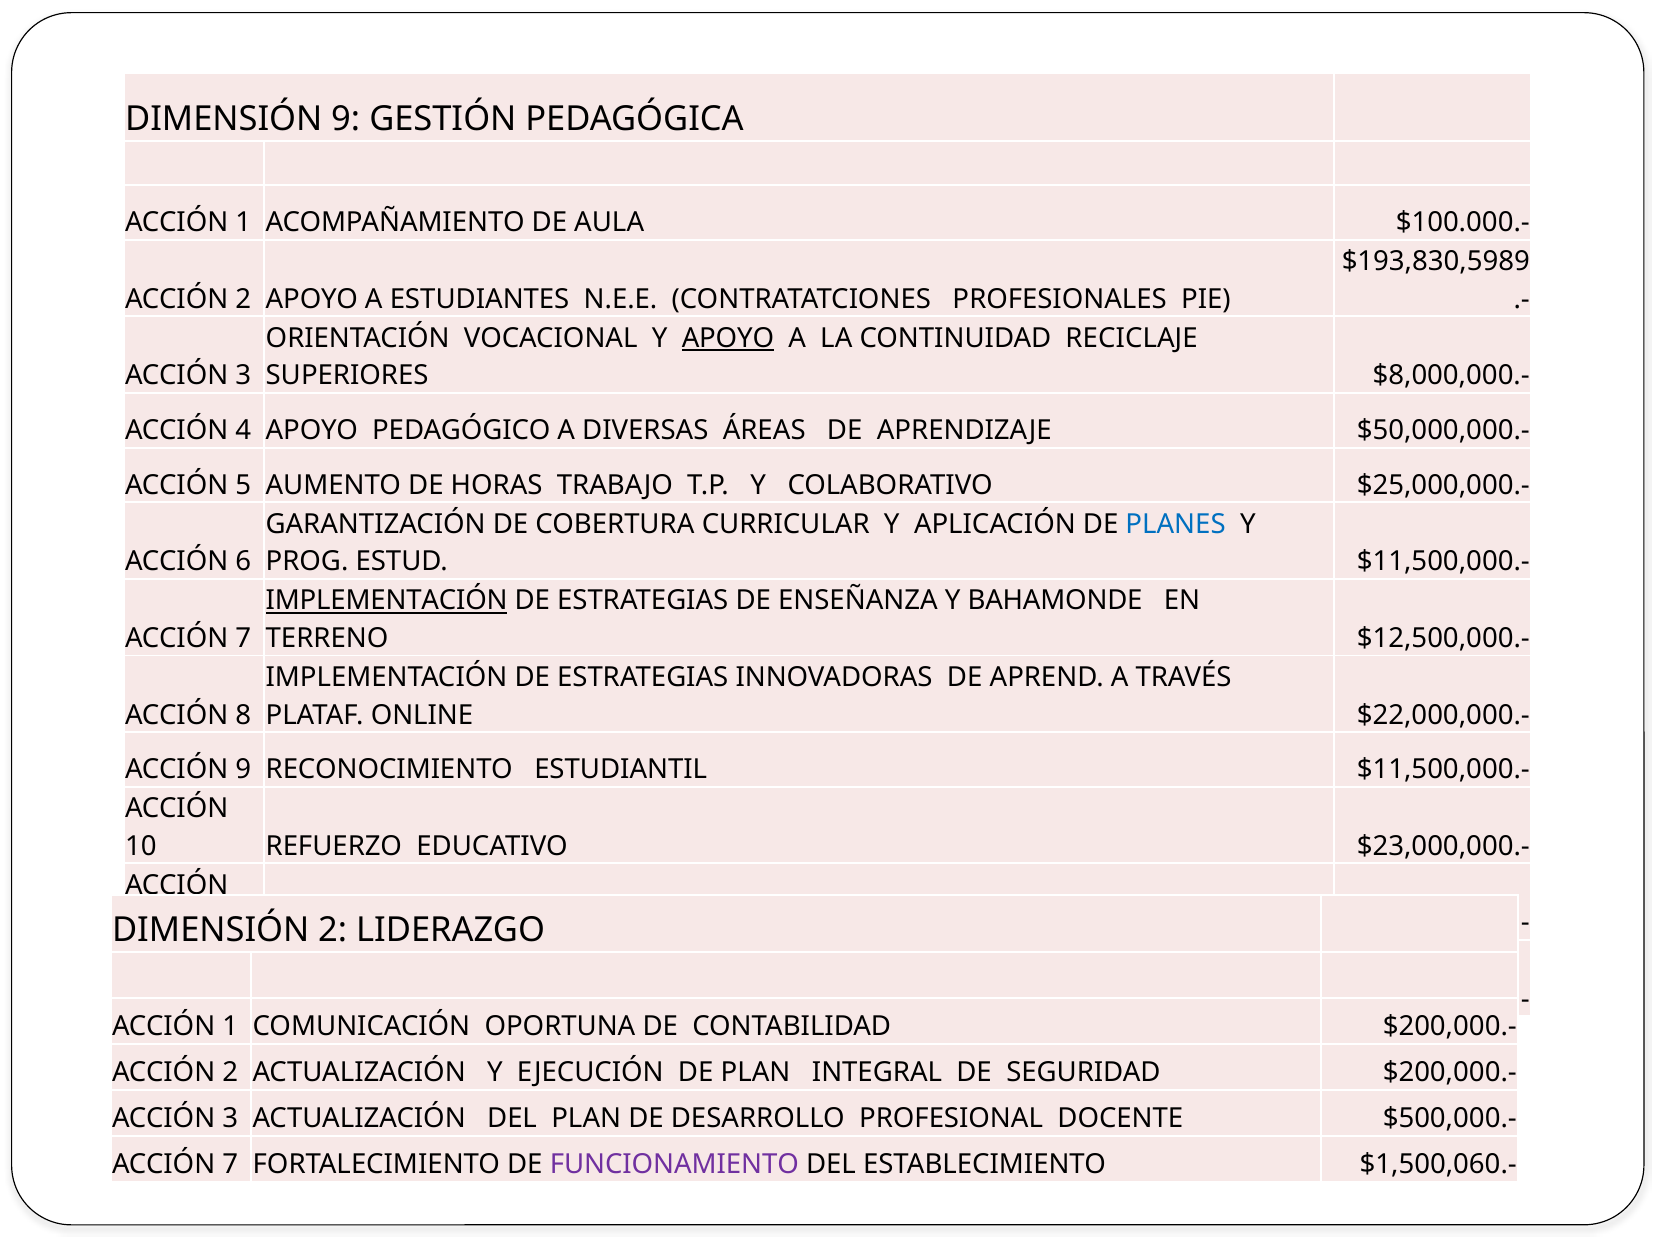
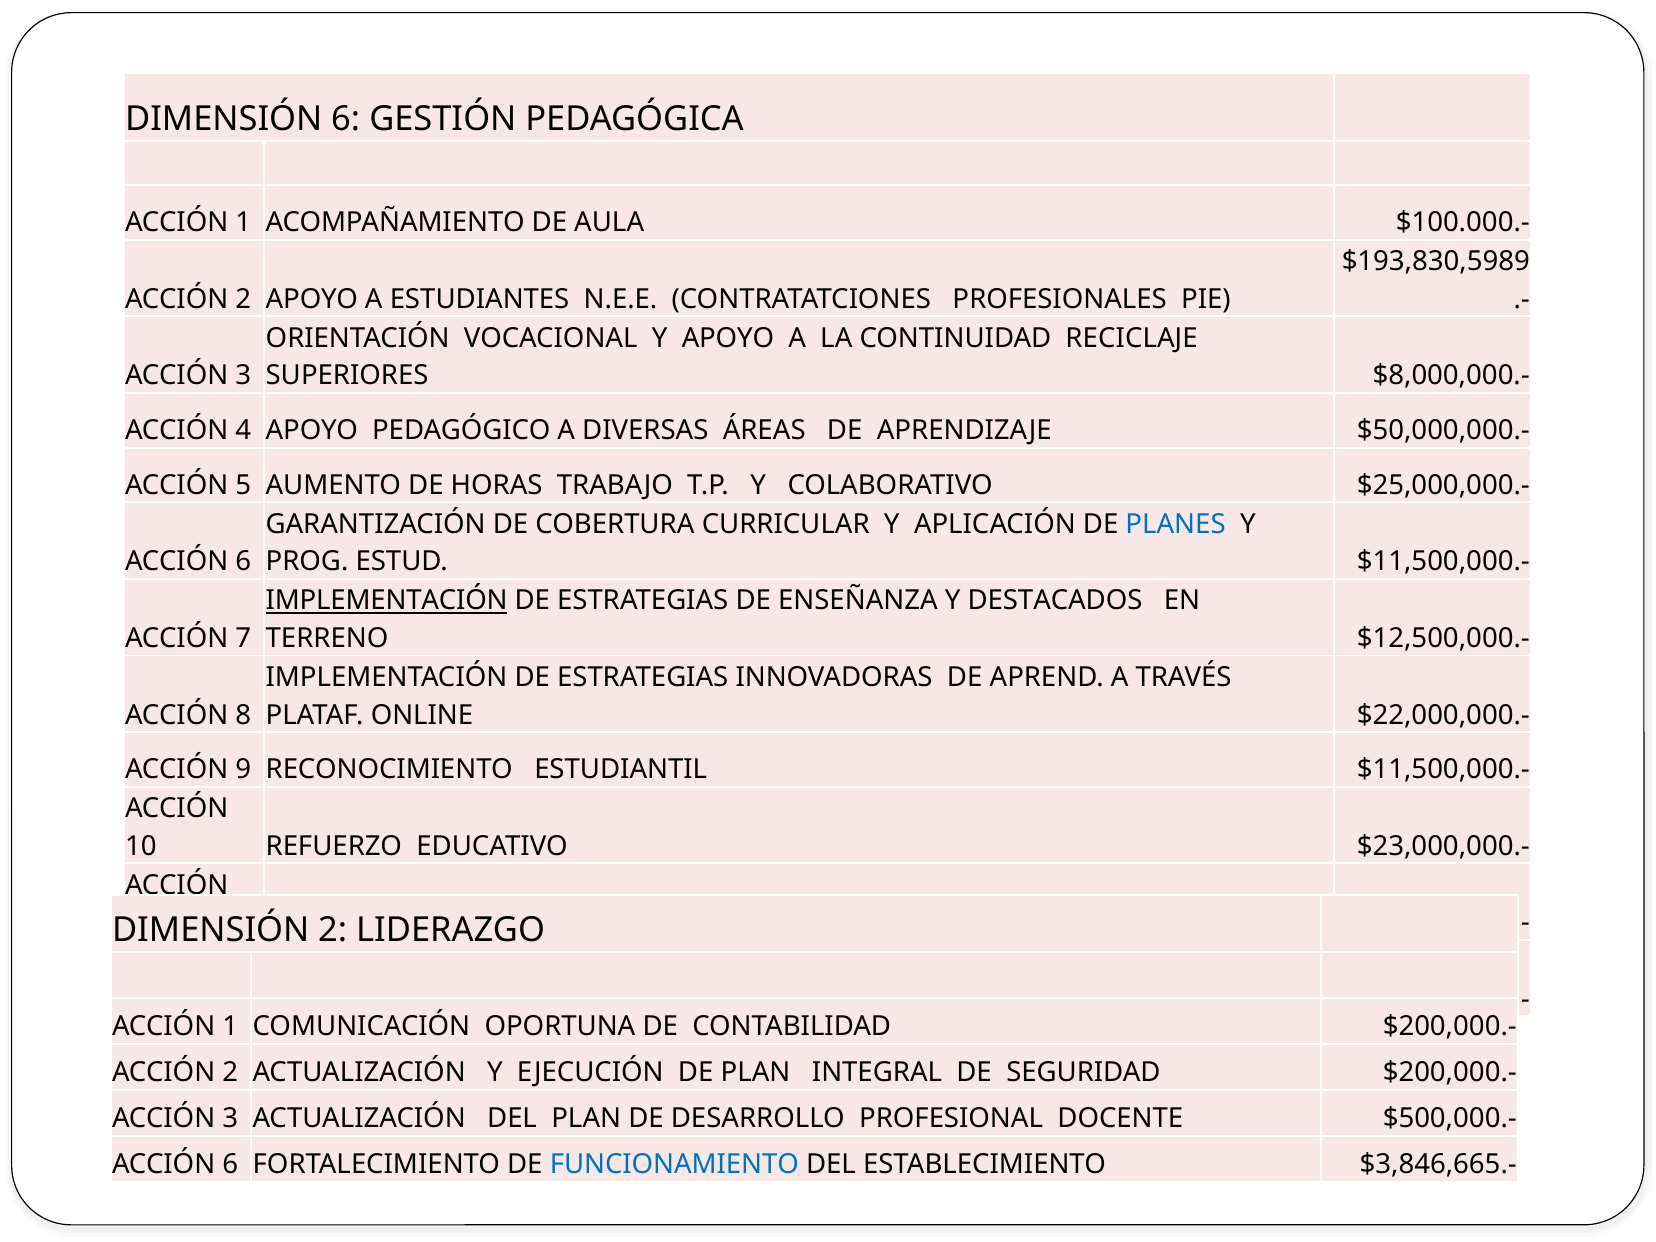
DIMENSIÓN 9: 9 -> 6
APOYO at (728, 338) underline: present -> none
BAHAMONDE: BAHAMONDE -> DESTACADOS
7 at (230, 1165): 7 -> 6
FUNCIONAMIENTO colour: purple -> blue
$1,500,060.-: $1,500,060.- -> $3,846,665.-
